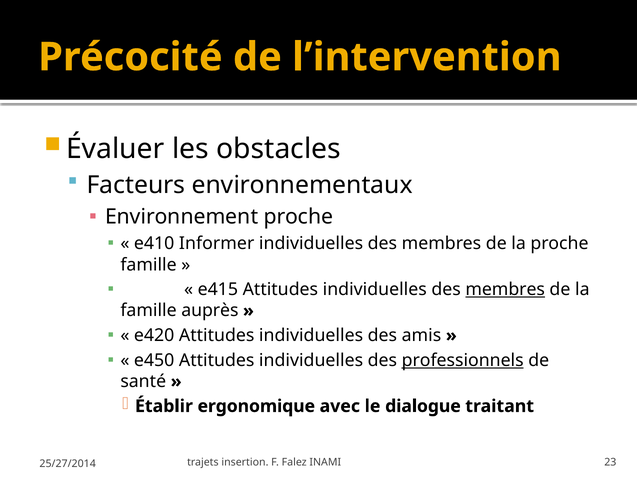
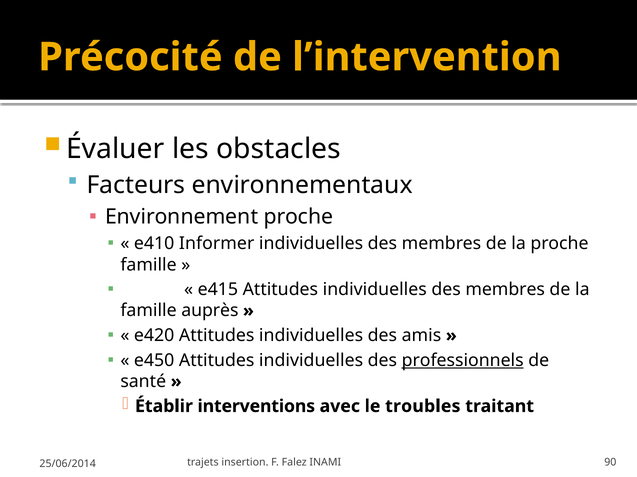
membres at (505, 290) underline: present -> none
ergonomique: ergonomique -> interventions
dialogue: dialogue -> troubles
23: 23 -> 90
25/27/2014: 25/27/2014 -> 25/06/2014
